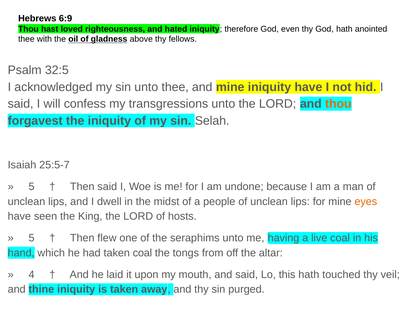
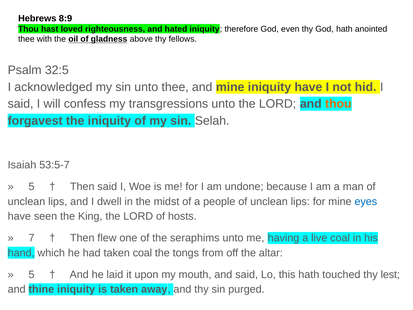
6:9: 6:9 -> 8:9
25:5-7: 25:5-7 -> 53:5-7
eyes colour: orange -> blue
5 at (32, 238): 5 -> 7
4 at (32, 274): 4 -> 5
veil: veil -> lest
